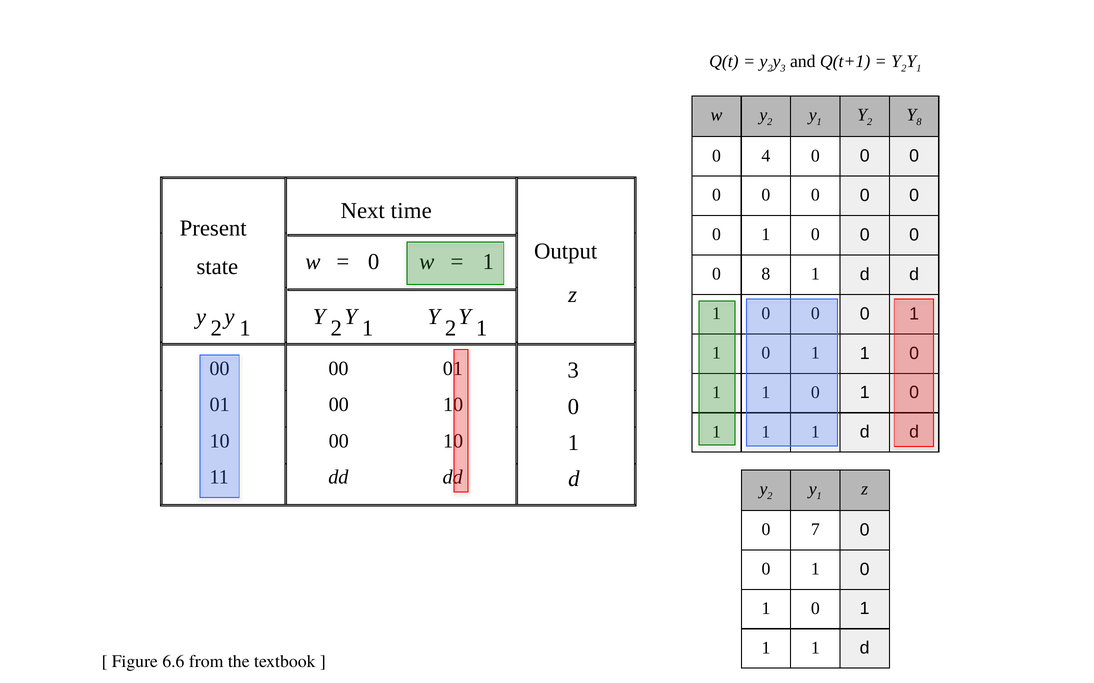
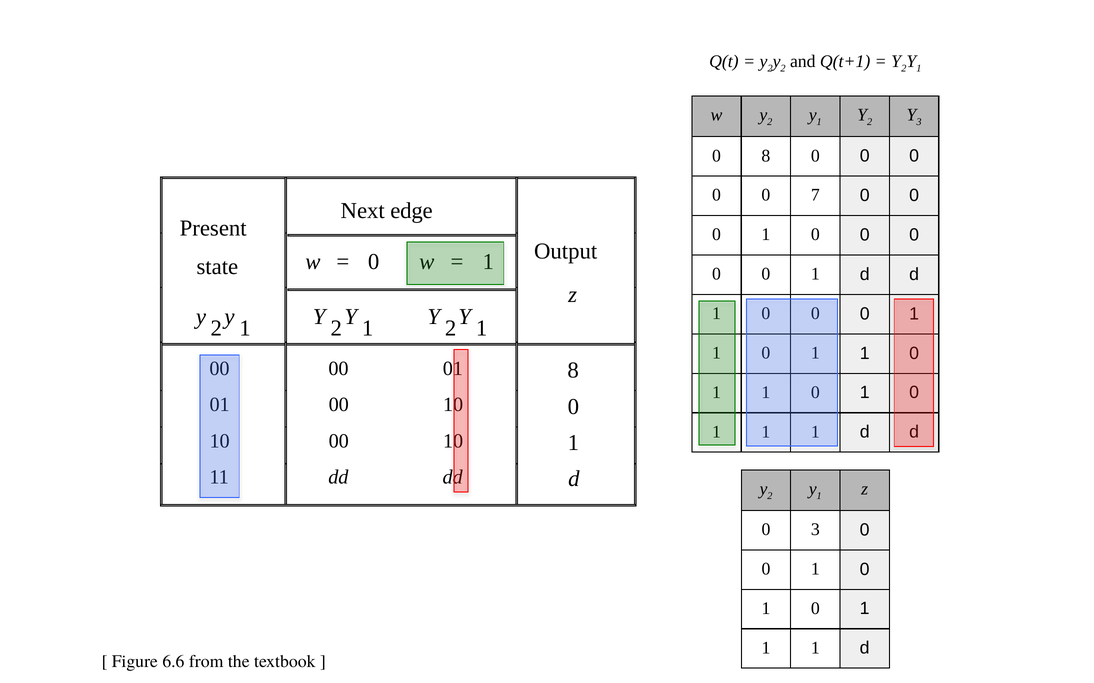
2 y 3: 3 -> 2
Y 8: 8 -> 3
0 4: 4 -> 8
0 at (815, 195): 0 -> 7
time: time -> edge
8 at (766, 274): 8 -> 0
3 at (573, 371): 3 -> 8
0 7: 7 -> 3
